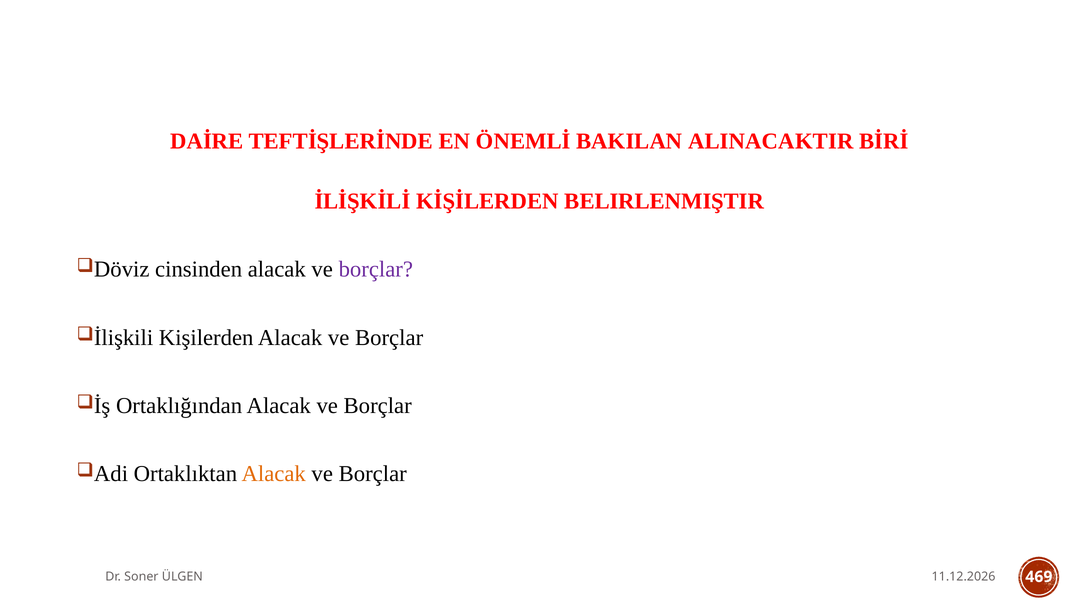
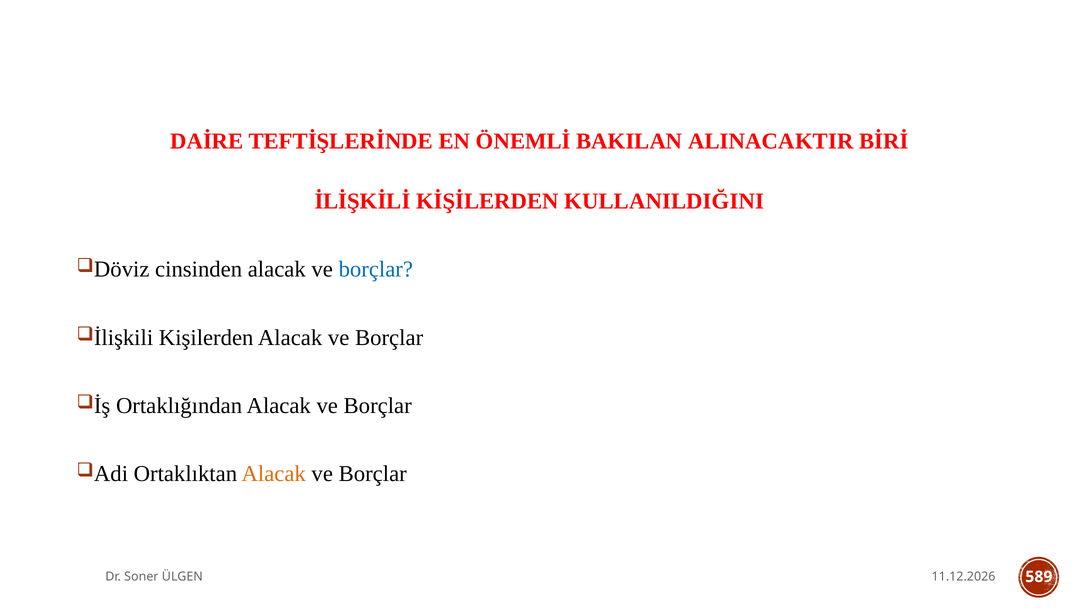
BELIRLENMIŞTIR: BELIRLENMIŞTIR -> KULLANILDIĞINI
borçlar at (376, 269) colour: purple -> blue
469: 469 -> 589
